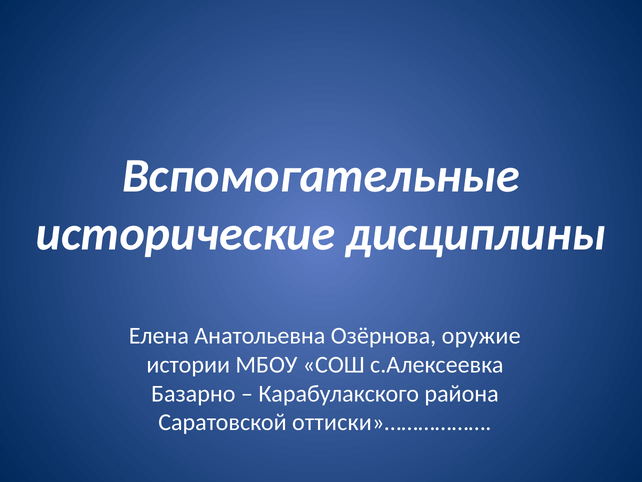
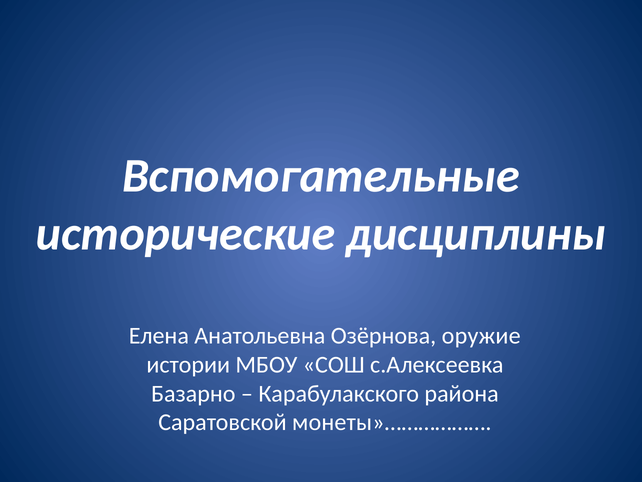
оттиски»………………: оттиски»……………… -> монеты»………………
